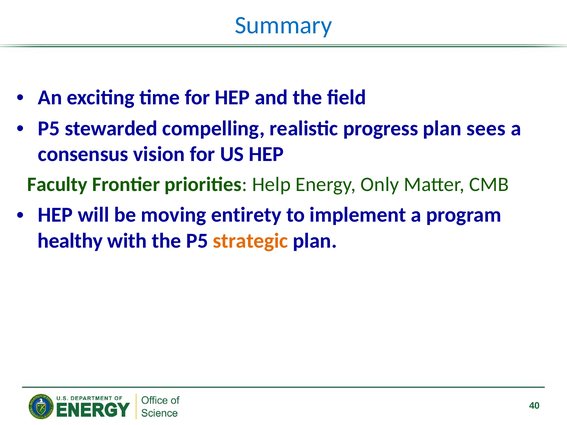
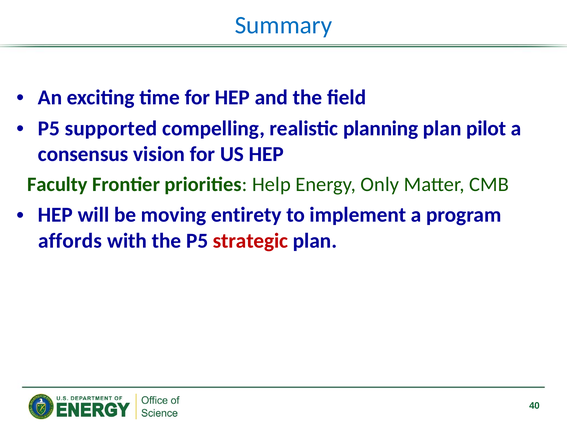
stewarded: stewarded -> supported
progress: progress -> planning
sees: sees -> pilot
healthy: healthy -> affords
strategic colour: orange -> red
